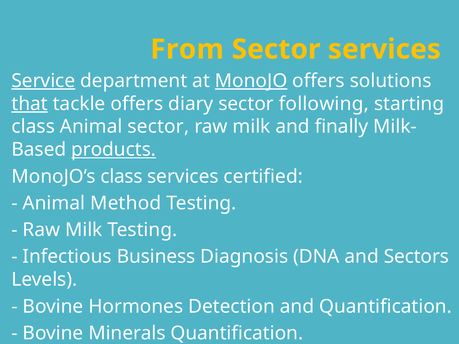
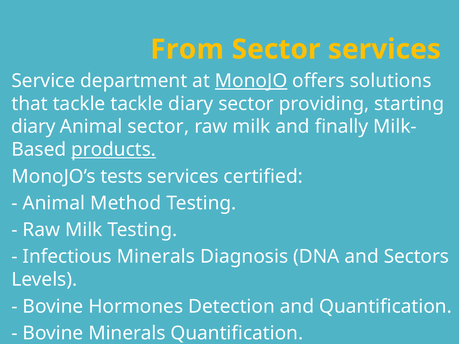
Service underline: present -> none
that underline: present -> none
tackle offers: offers -> tackle
following: following -> providing
class at (33, 127): class -> diary
MonoJO’s class: class -> tests
Infectious Business: Business -> Minerals
